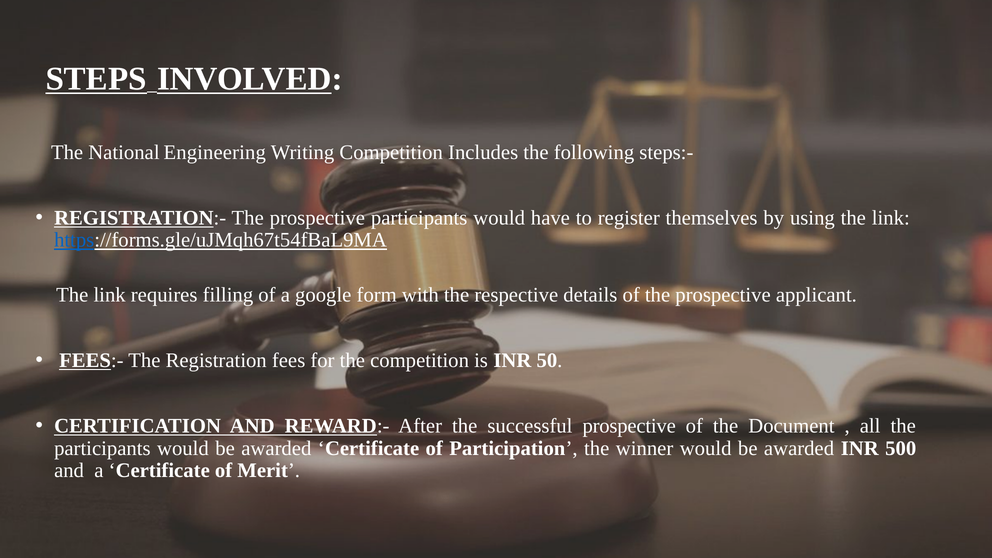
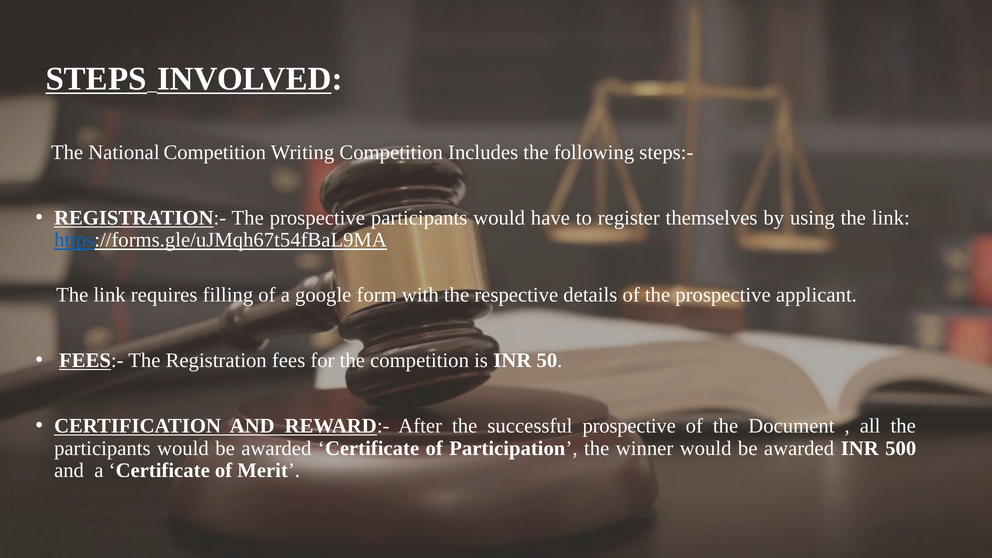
National Engineering: Engineering -> Competition
